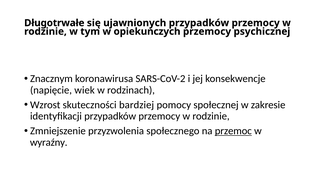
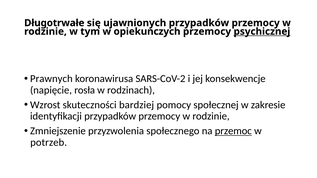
psychicznej underline: none -> present
Znacznym: Znacznym -> Prawnych
wiek: wiek -> rosła
wyraźny: wyraźny -> potrzeb
